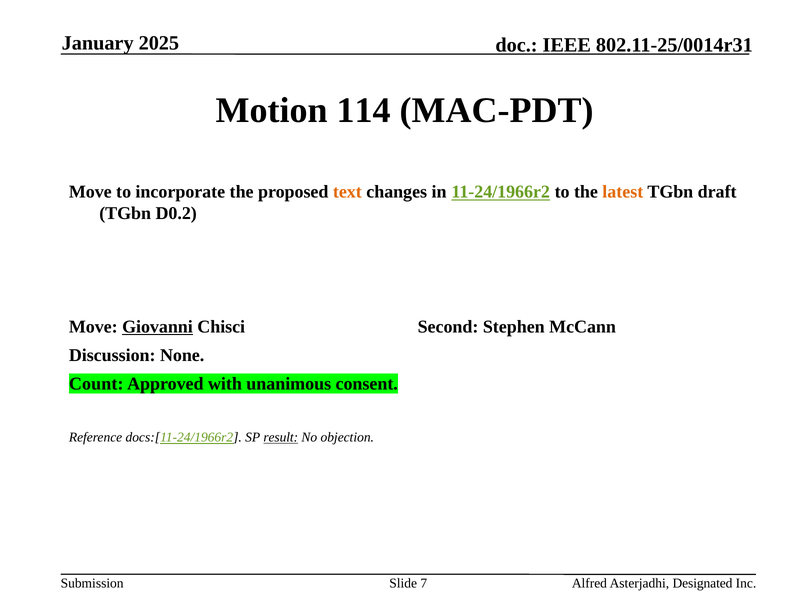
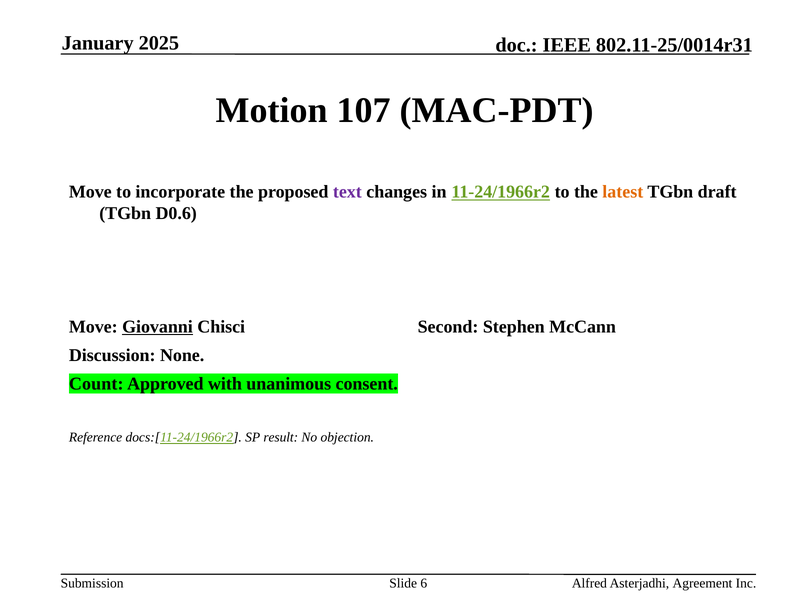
114: 114 -> 107
text colour: orange -> purple
D0.2: D0.2 -> D0.6
result underline: present -> none
7: 7 -> 6
Designated: Designated -> Agreement
